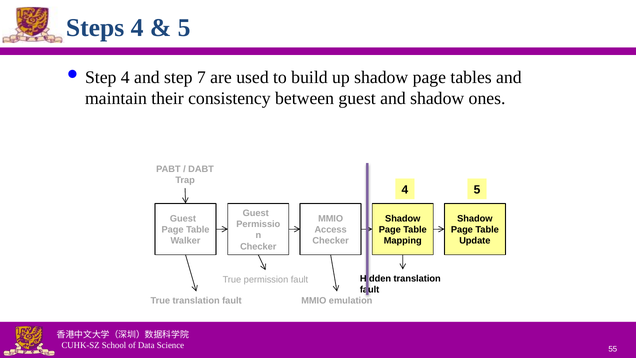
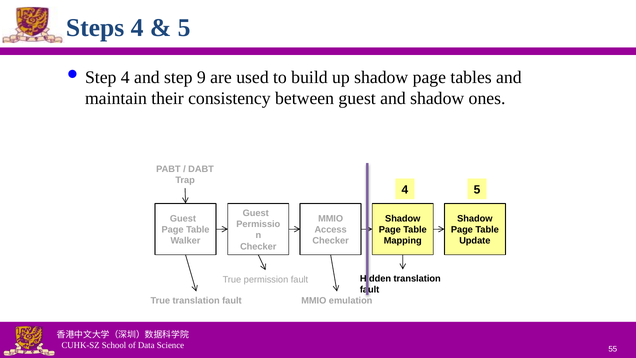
7: 7 -> 9
